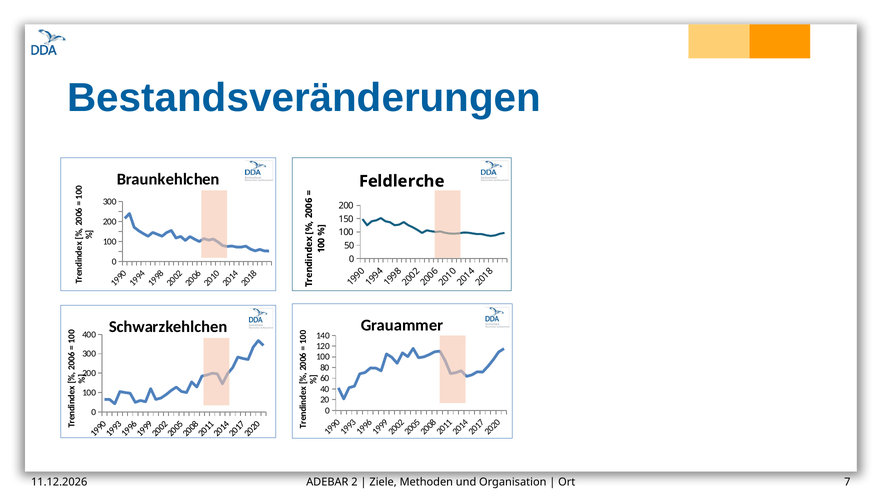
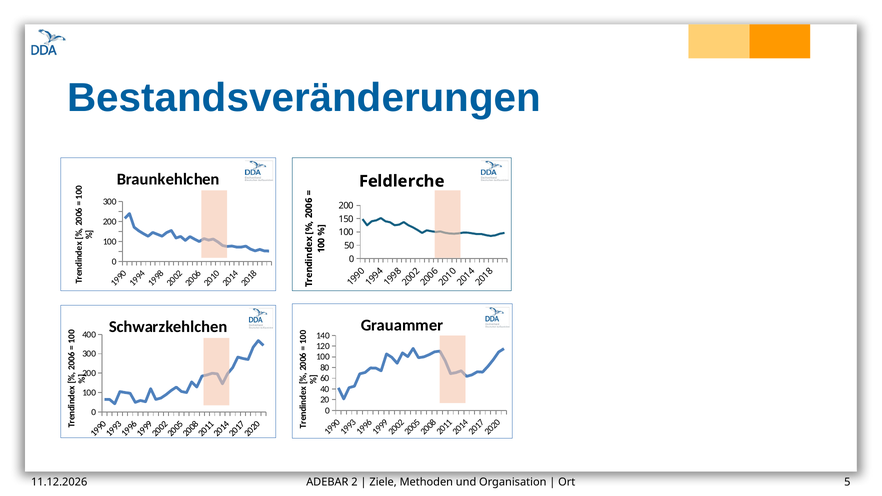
Ort 7: 7 -> 5
